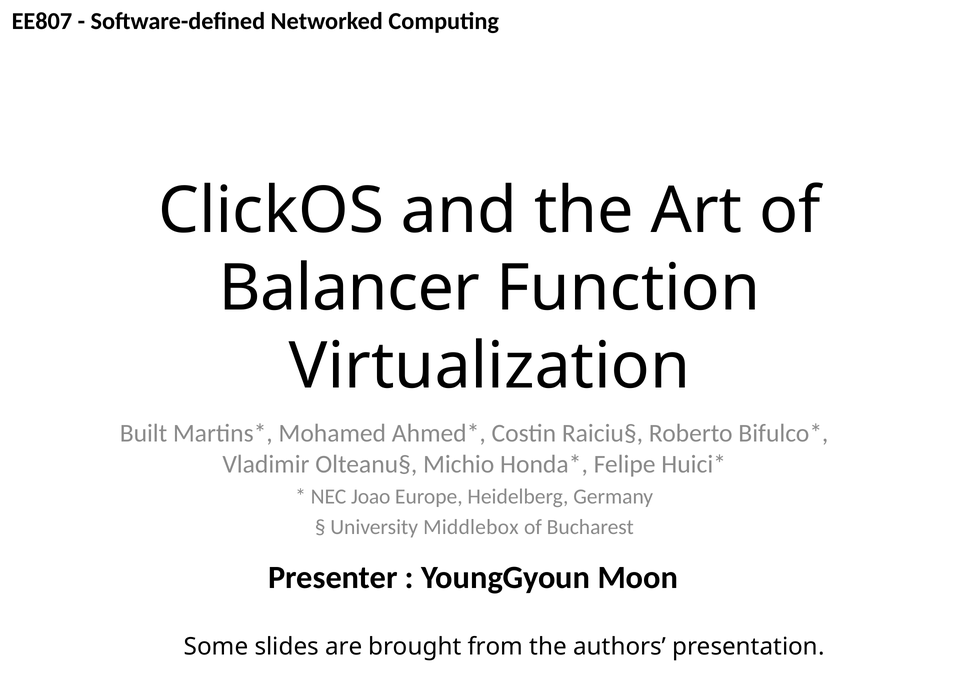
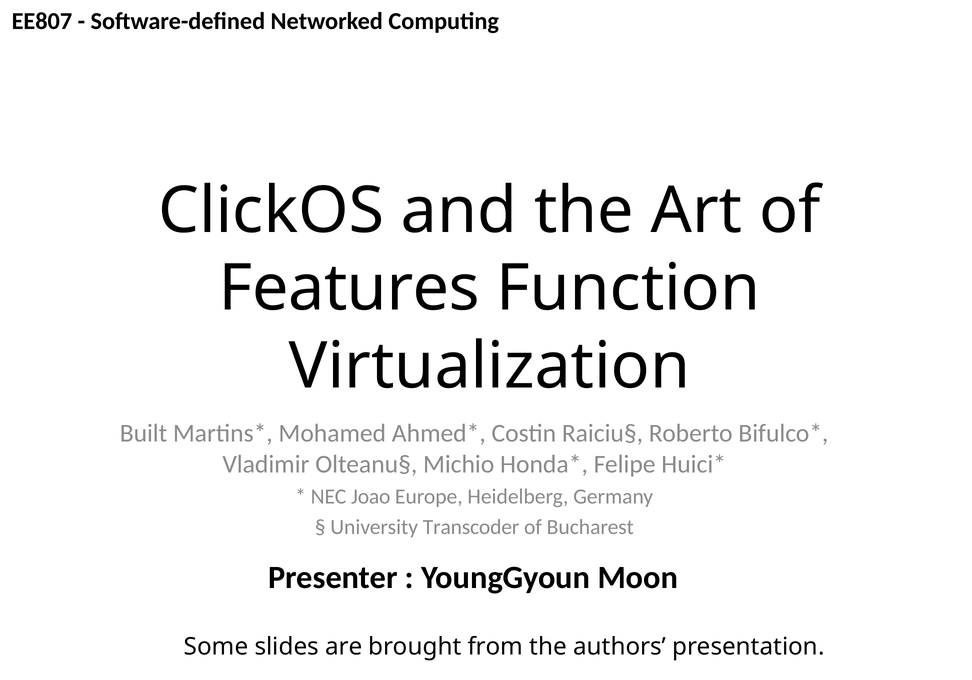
Balancer: Balancer -> Features
Middlebox: Middlebox -> Transcoder
